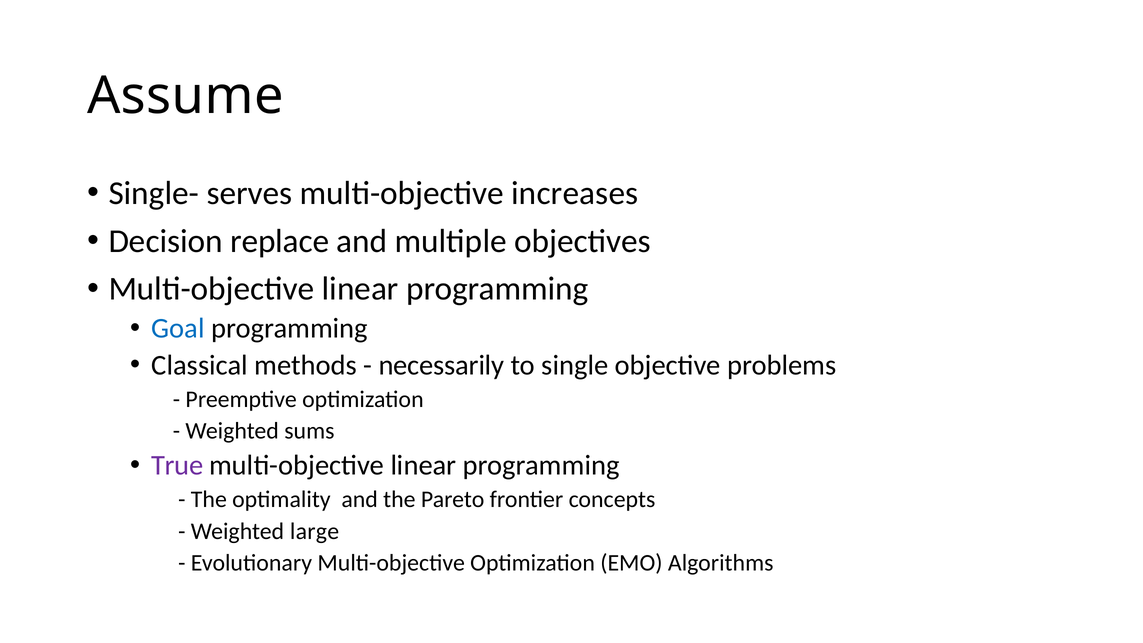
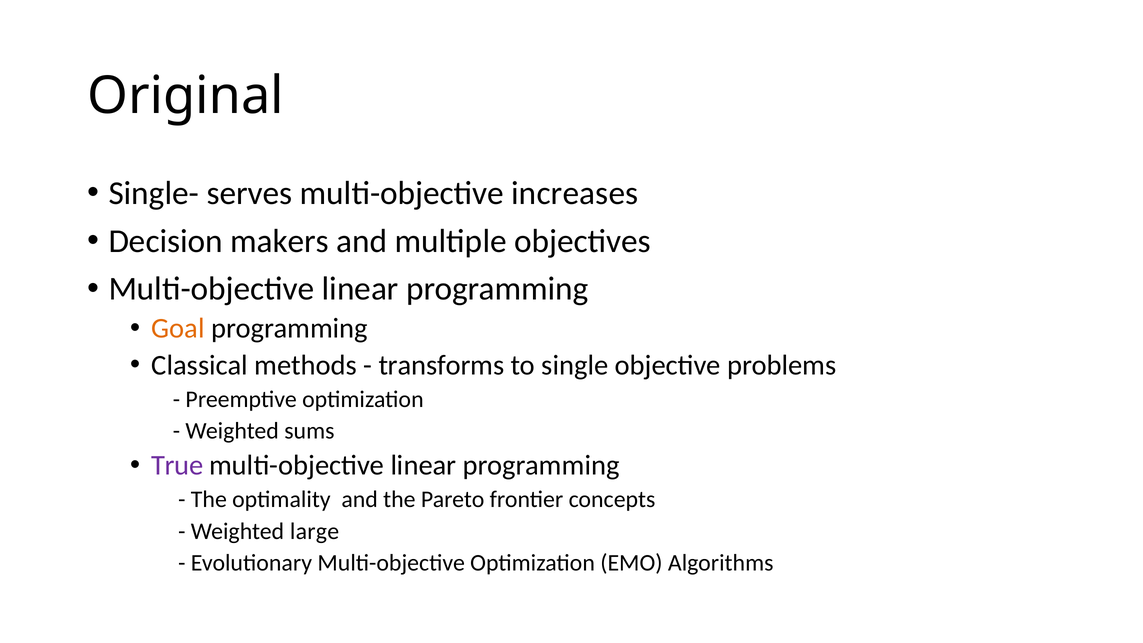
Assume: Assume -> Original
replace: replace -> makers
Goal colour: blue -> orange
necessarily: necessarily -> transforms
